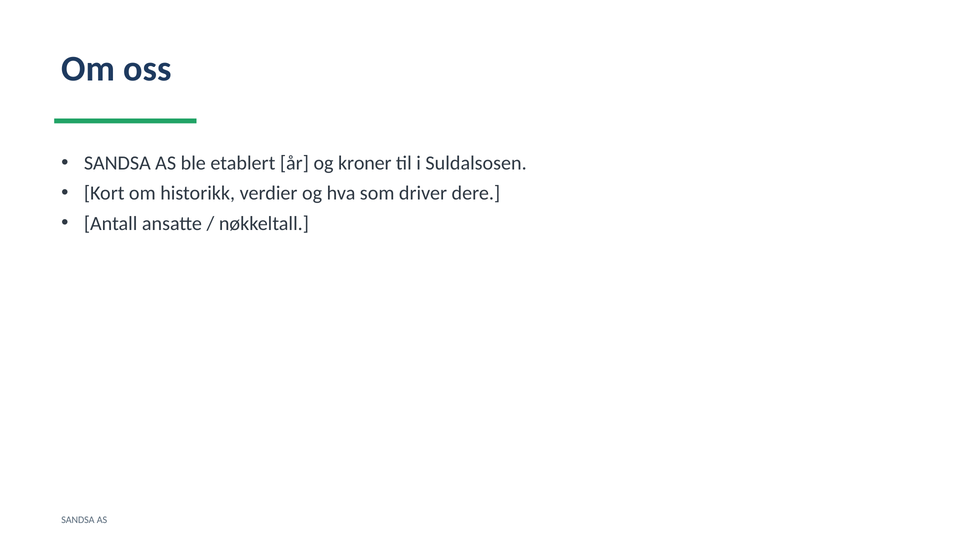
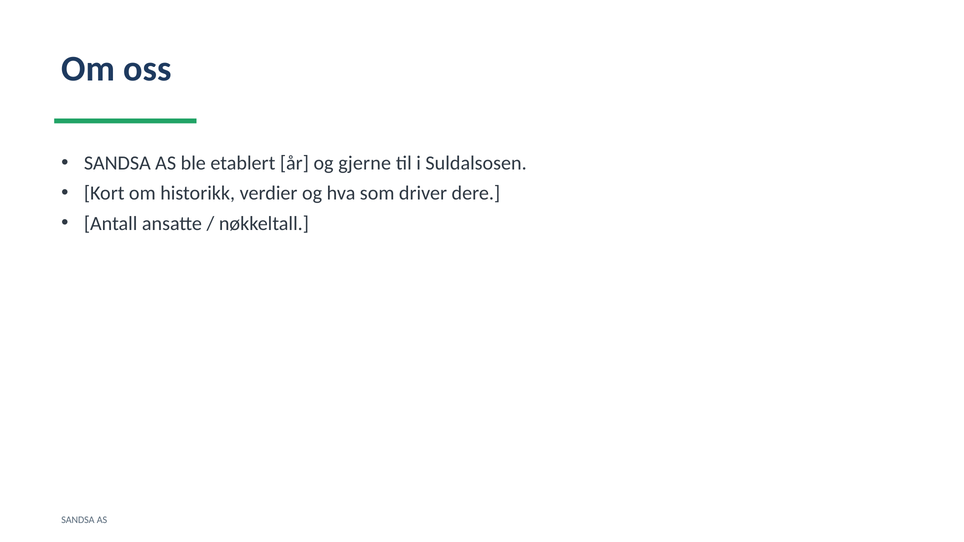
kroner: kroner -> gjerne
